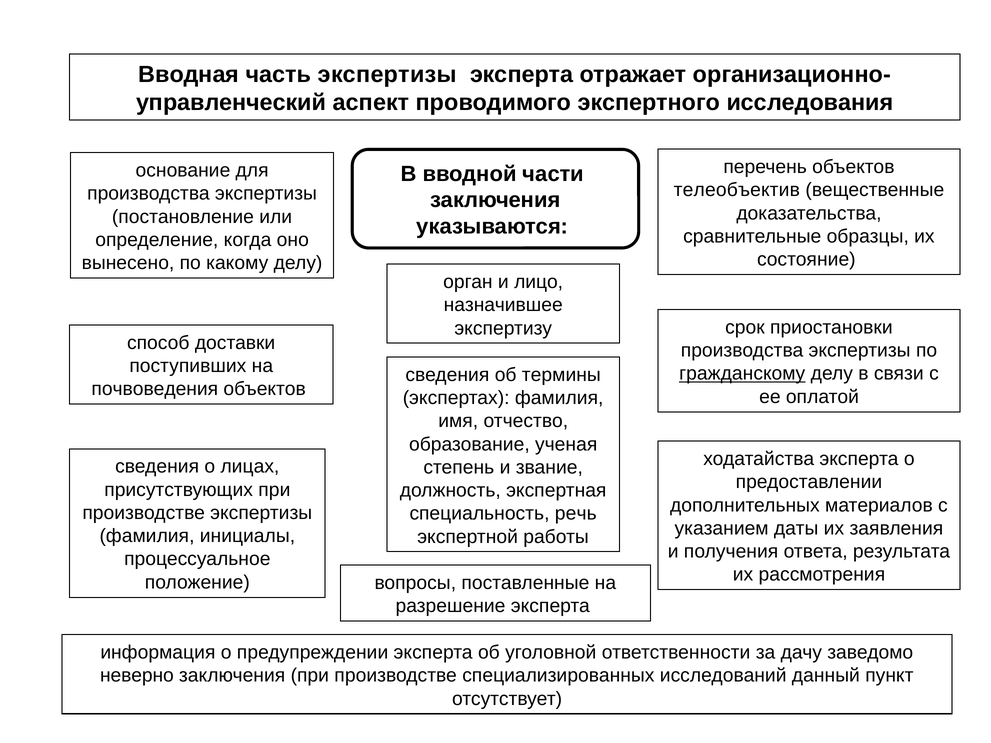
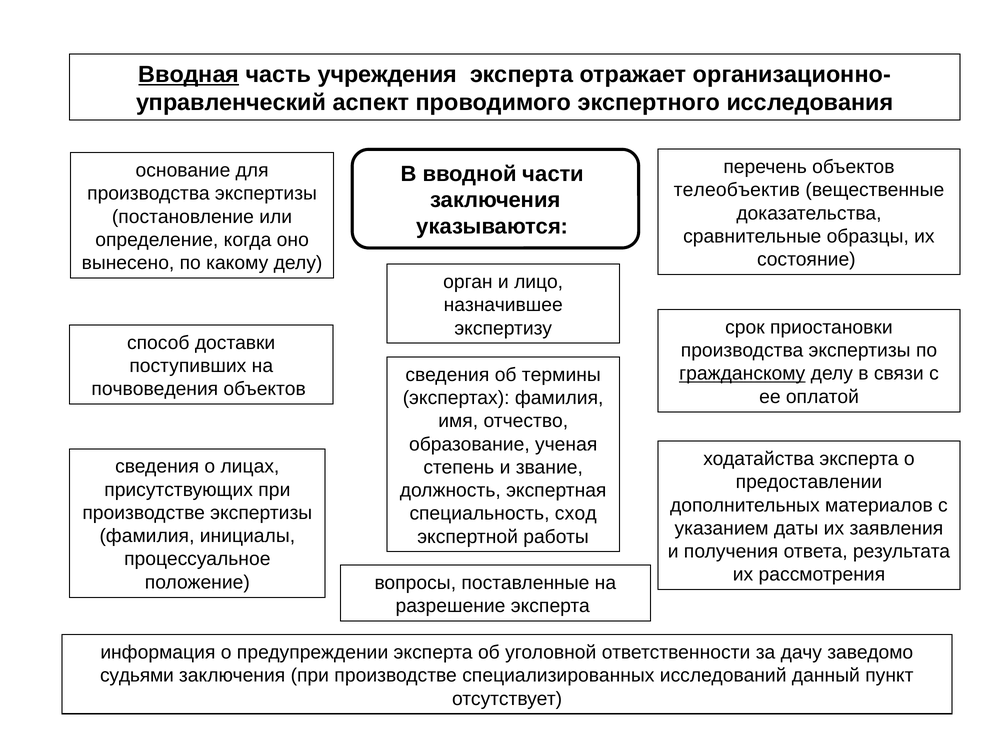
Вводная underline: none -> present
часть экспертизы: экспертизы -> учреждения
речь: речь -> сход
неверно: неверно -> судьями
